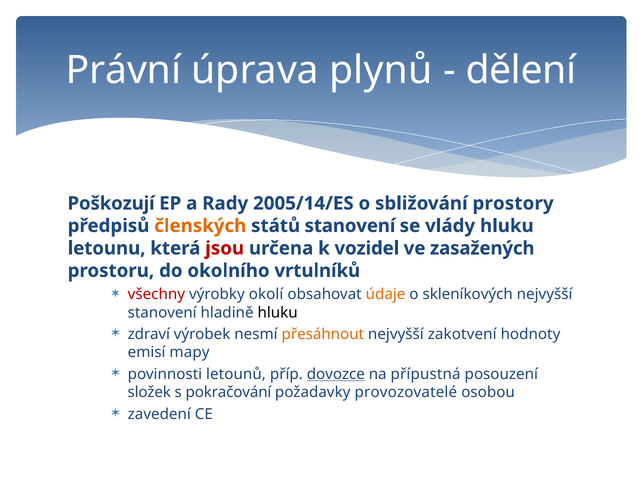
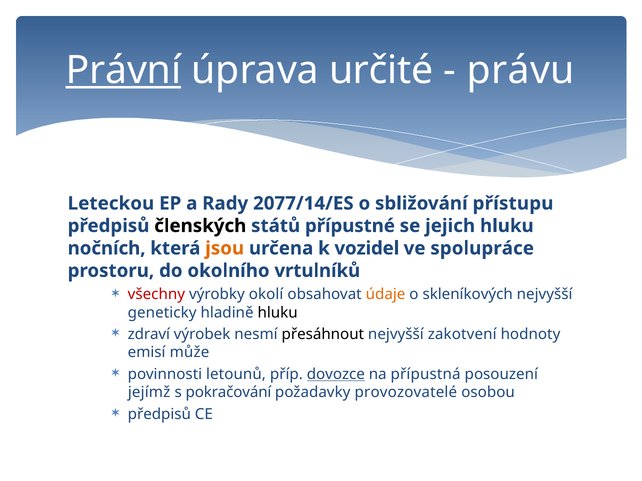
Právní underline: none -> present
plynů: plynů -> určité
dělení: dělení -> právu
Poškozují: Poškozují -> Leteckou
2005/14/ES: 2005/14/ES -> 2077/14/ES
prostory: prostory -> přístupu
členských colour: orange -> black
států stanovení: stanovení -> přípustné
vlády: vlády -> jejich
letounu: letounu -> nočních
jsou colour: red -> orange
zasažených: zasažených -> spolupráce
stanovení at (162, 313): stanovení -> geneticky
přesáhnout colour: orange -> black
mapy: mapy -> může
složek: složek -> jejímž
zavedení at (159, 415): zavedení -> předpisů
